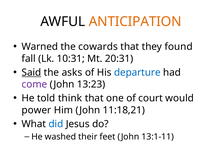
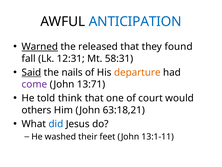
ANTICIPATION colour: orange -> blue
Warned underline: none -> present
cowards: cowards -> released
10:31: 10:31 -> 12:31
20:31: 20:31 -> 58:31
asks: asks -> nails
departure colour: blue -> orange
13:23: 13:23 -> 13:71
power: power -> others
11:18,21: 11:18,21 -> 63:18,21
